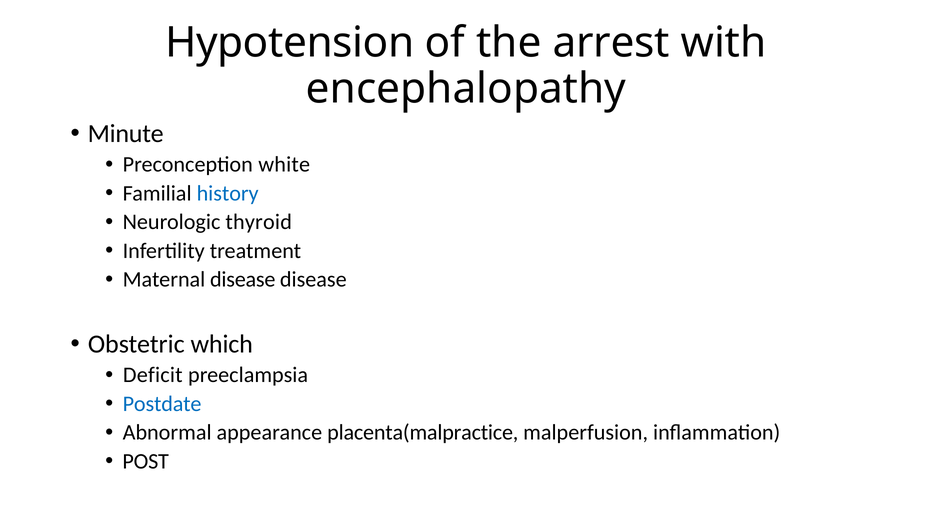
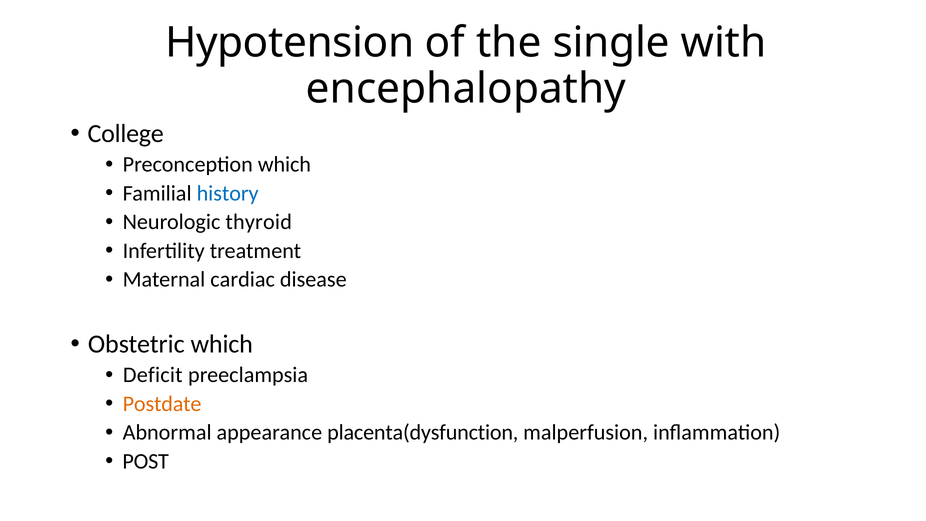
arrest: arrest -> single
Minute: Minute -> College
Preconception white: white -> which
Maternal disease: disease -> cardiac
Postdate colour: blue -> orange
placenta(malpractice: placenta(malpractice -> placenta(dysfunction
